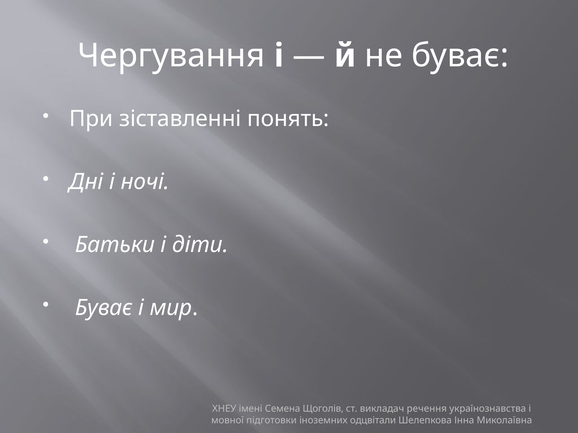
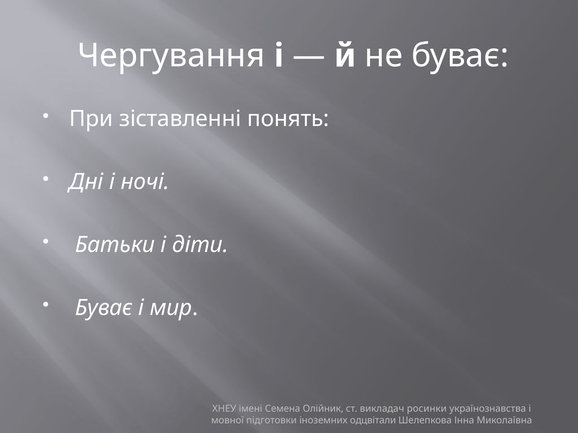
Щоголів: Щоголів -> Олійник
речення: речення -> росинки
